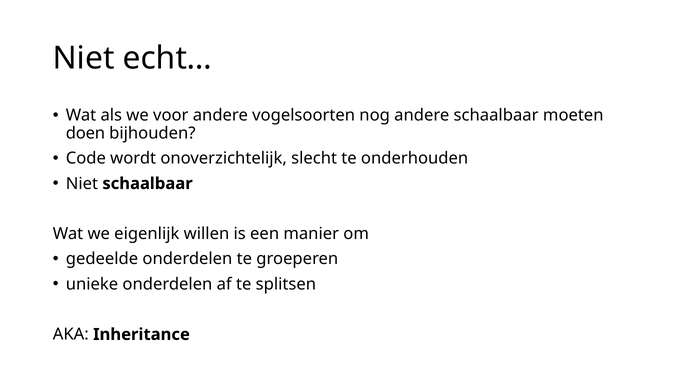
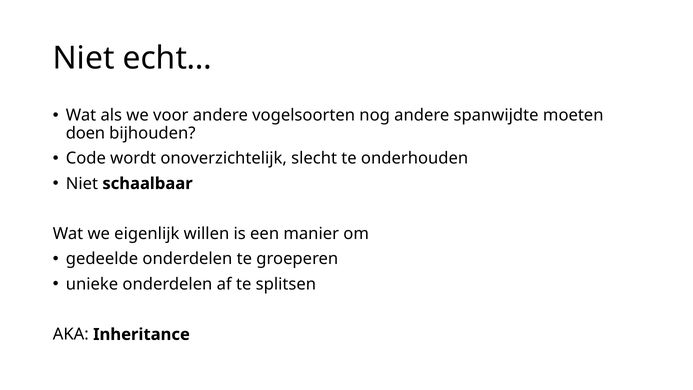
andere schaalbaar: schaalbaar -> spanwijdte
